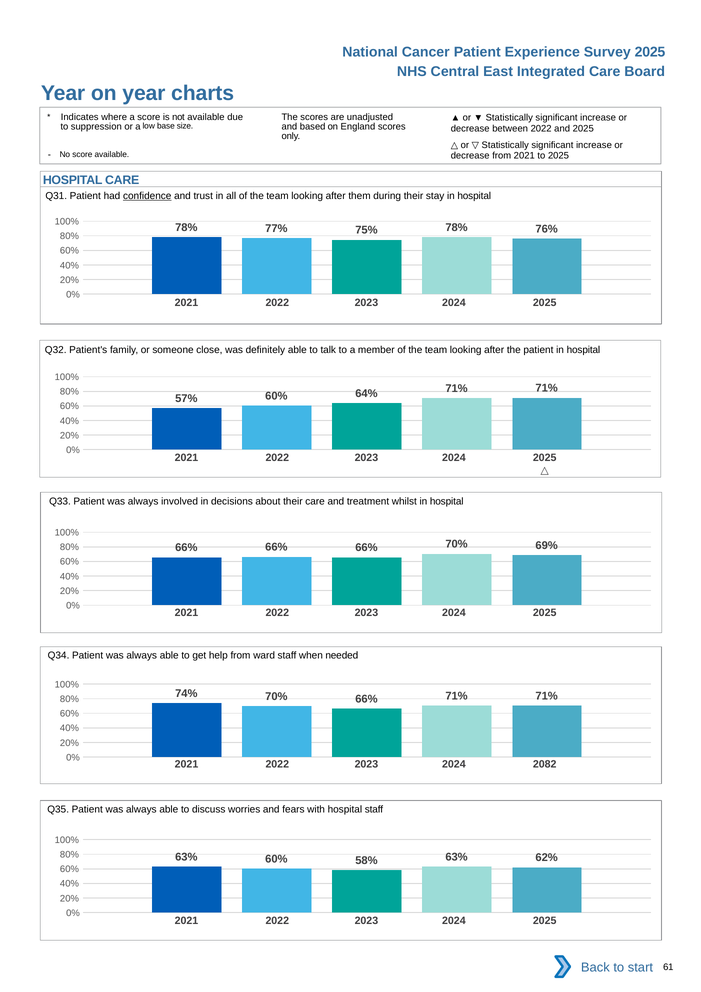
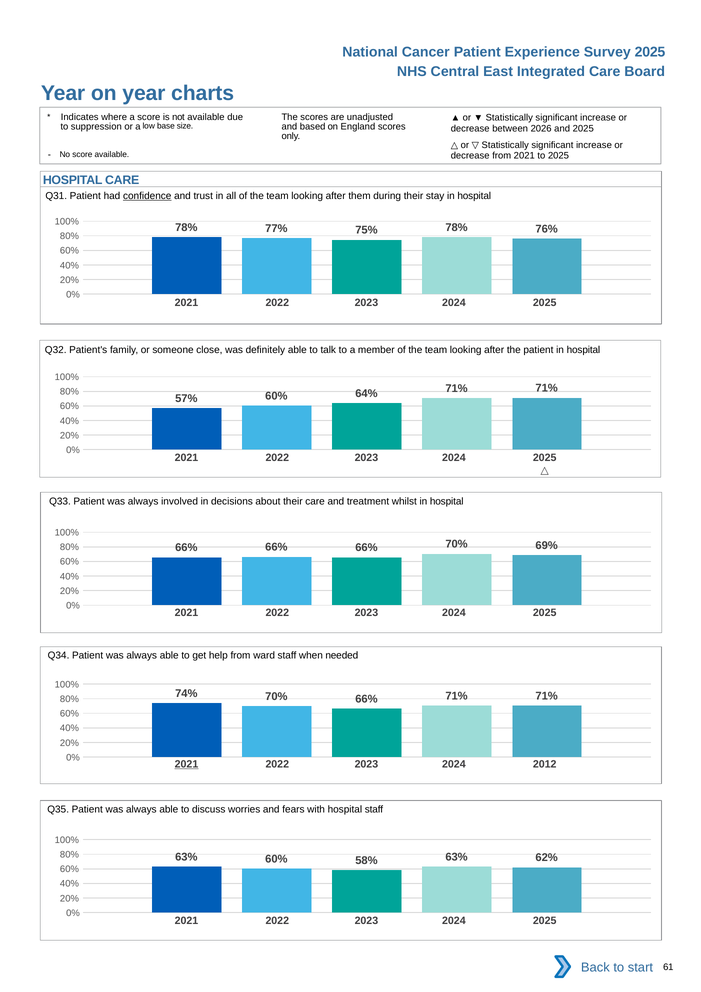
between 2022: 2022 -> 2026
2021 at (186, 764) underline: none -> present
2082: 2082 -> 2012
